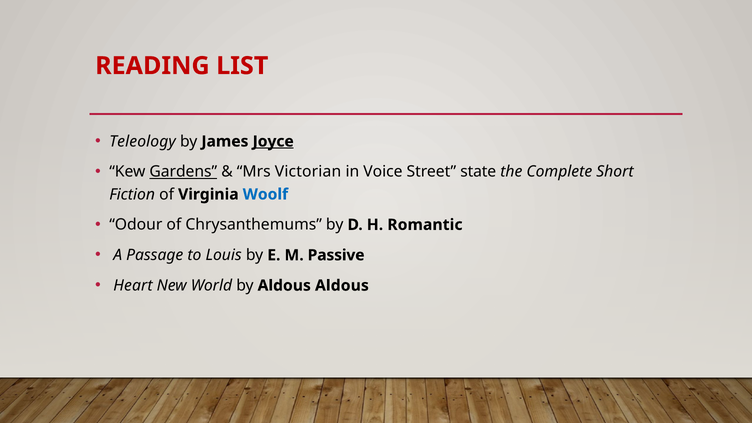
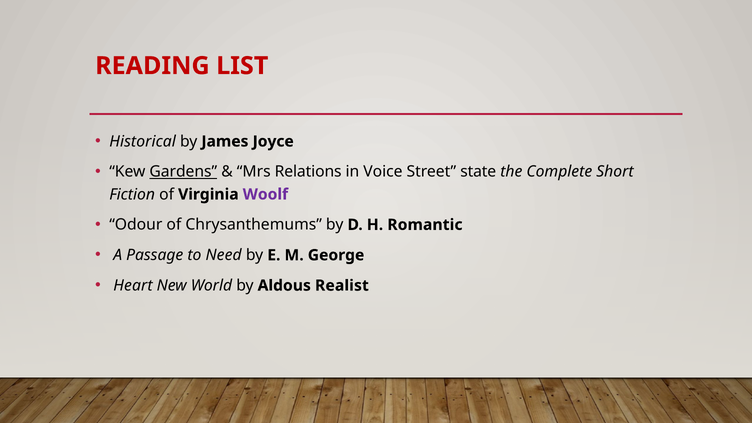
Teleology: Teleology -> Historical
Joyce underline: present -> none
Victorian: Victorian -> Relations
Woolf colour: blue -> purple
Louis: Louis -> Need
Passive: Passive -> George
Aldous Aldous: Aldous -> Realist
